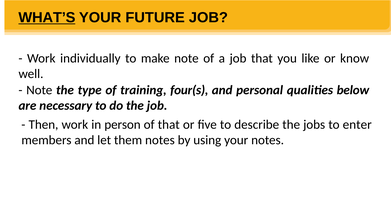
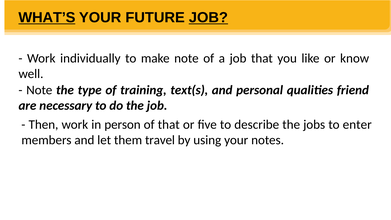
JOB at (208, 18) underline: none -> present
four(s: four(s -> text(s
below: below -> friend
them notes: notes -> travel
